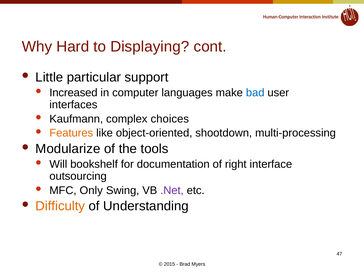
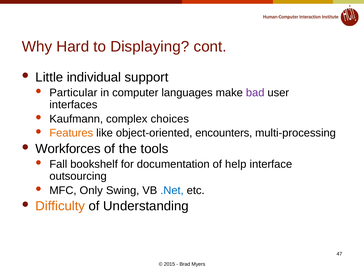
particular: particular -> individual
Increased: Increased -> Particular
bad colour: blue -> purple
shootdown: shootdown -> encounters
Modularize: Modularize -> Workforces
Will: Will -> Fall
right: right -> help
.Net colour: purple -> blue
